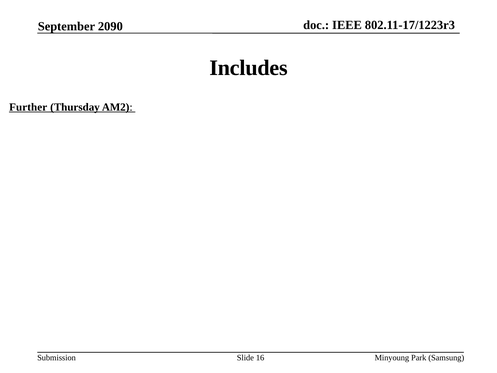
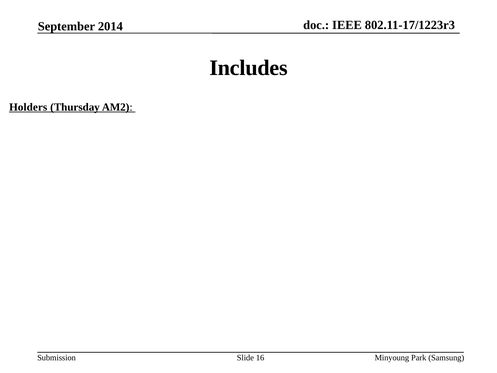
2090: 2090 -> 2014
Further: Further -> Holders
